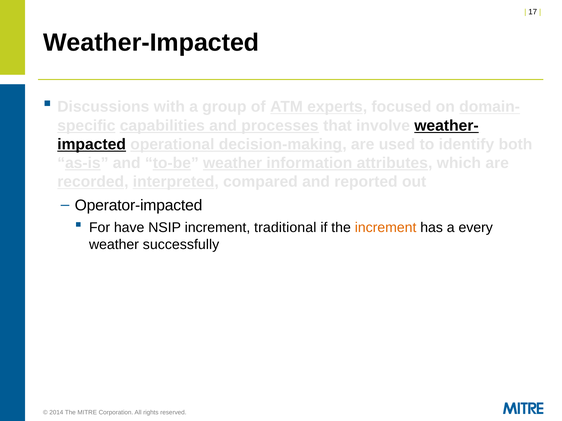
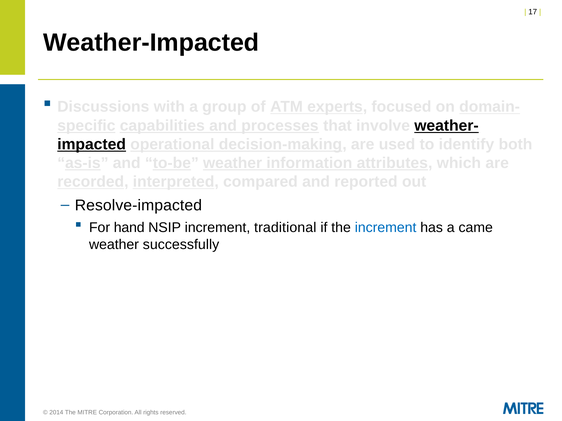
Operator-impacted: Operator-impacted -> Resolve-impacted
have: have -> hand
increment at (386, 228) colour: orange -> blue
every: every -> came
